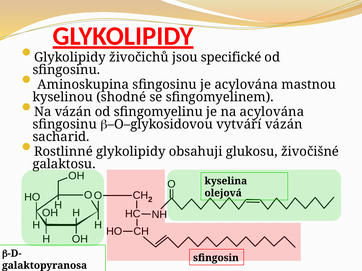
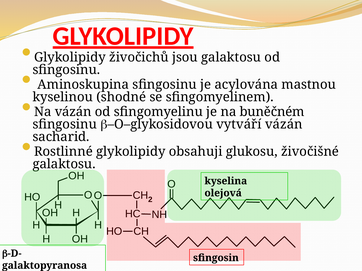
jsou specifické: specifické -> galaktosu
na acylována: acylována -> buněčném
